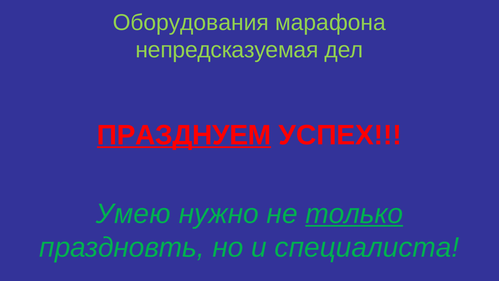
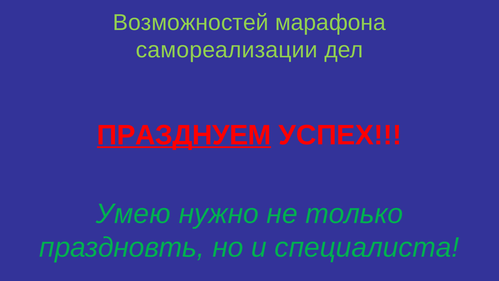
Оборудования: Оборудования -> Возможностей
непредсказуемая: непредсказуемая -> самореализации
только underline: present -> none
